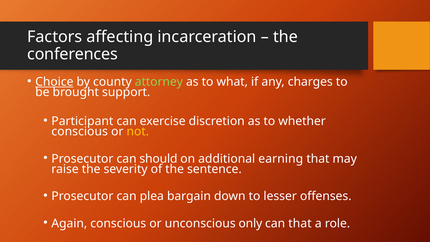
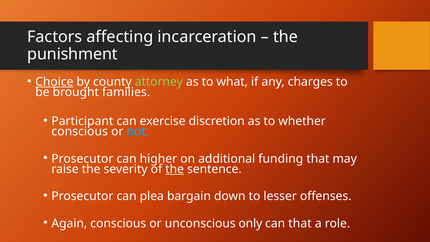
conferences: conferences -> punishment
support: support -> families
not colour: yellow -> light blue
should: should -> higher
earning: earning -> funding
the at (175, 169) underline: none -> present
